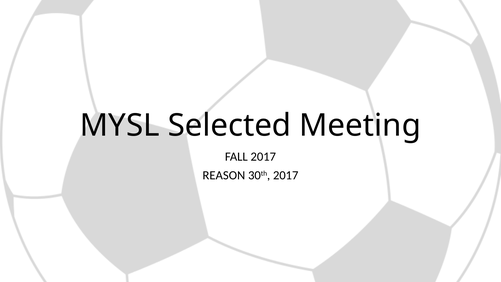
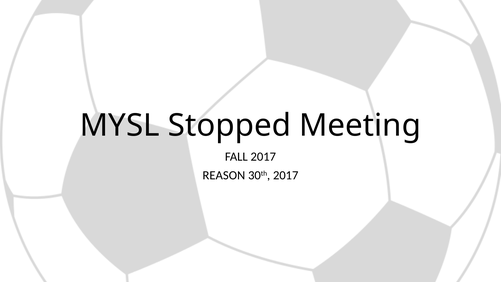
Selected: Selected -> Stopped
